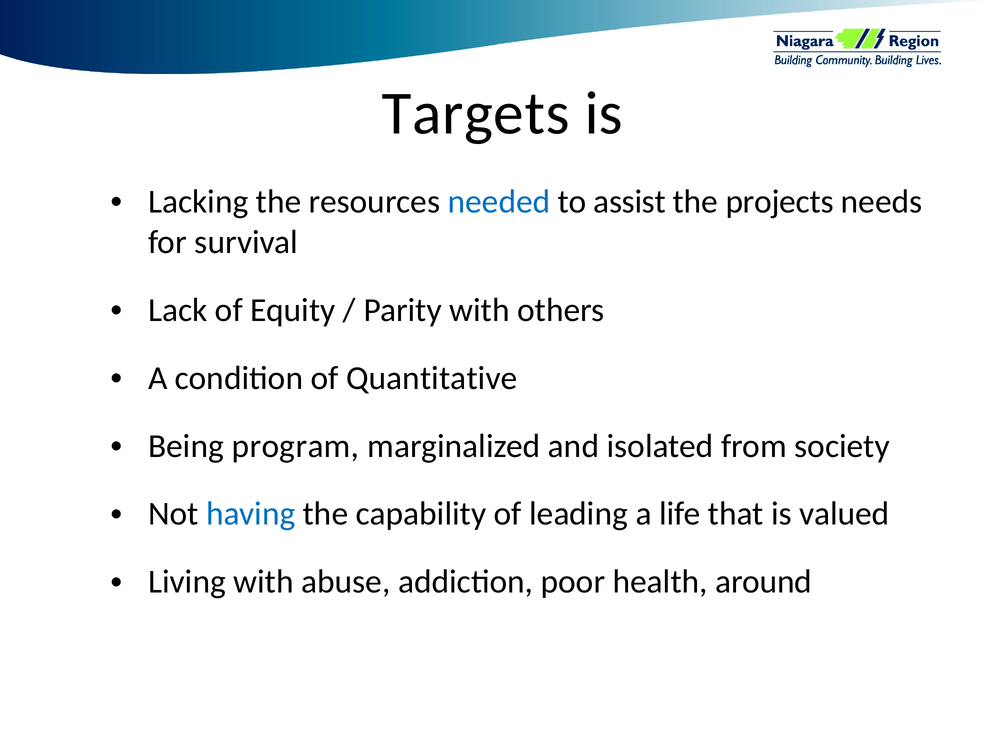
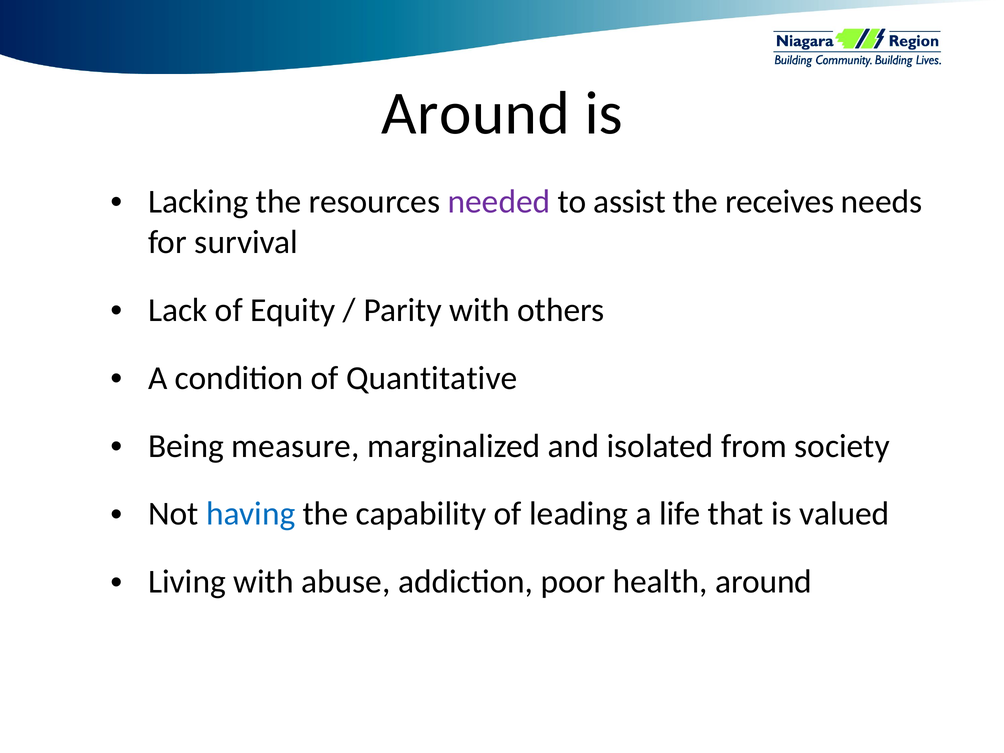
Targets at (476, 114): Targets -> Around
needed colour: blue -> purple
projects: projects -> receives
program: program -> measure
